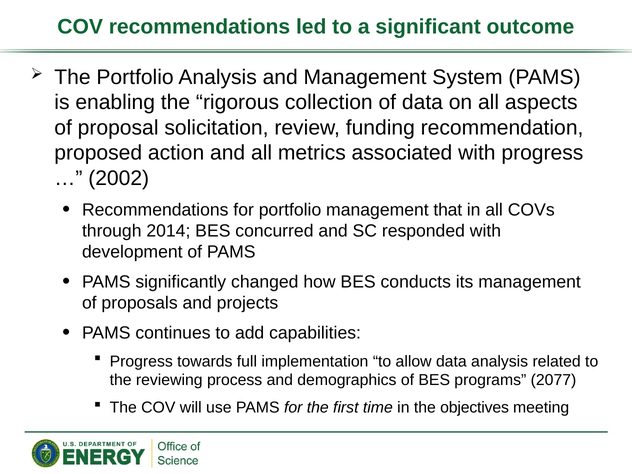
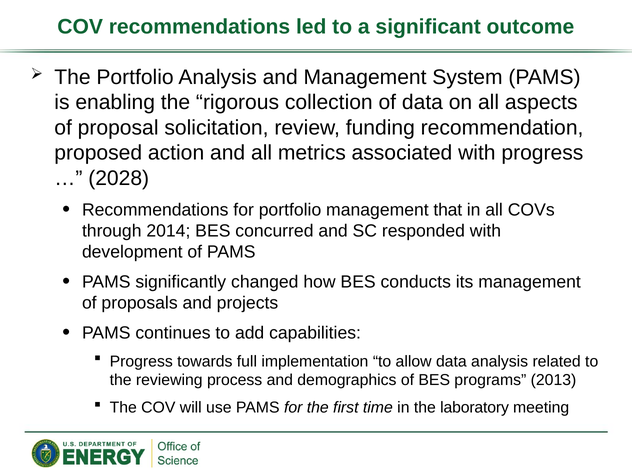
2002: 2002 -> 2028
2077: 2077 -> 2013
objectives: objectives -> laboratory
